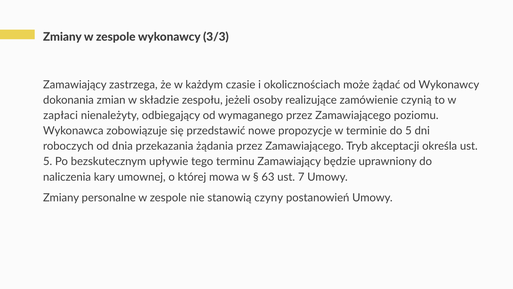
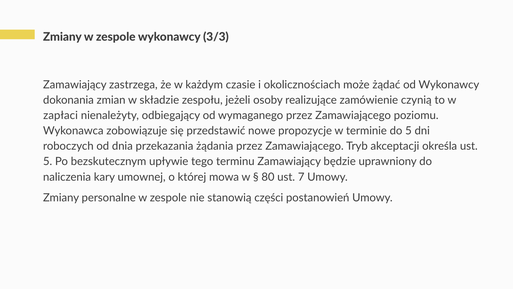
63: 63 -> 80
czyny: czyny -> części
